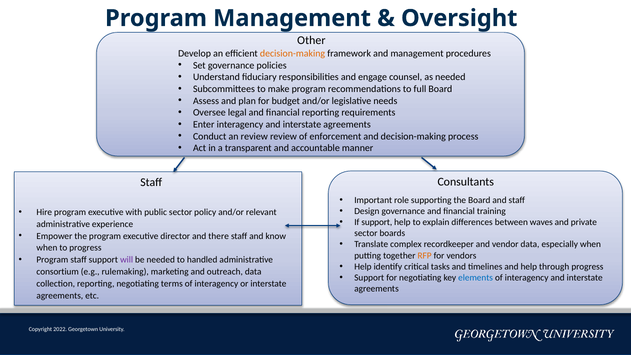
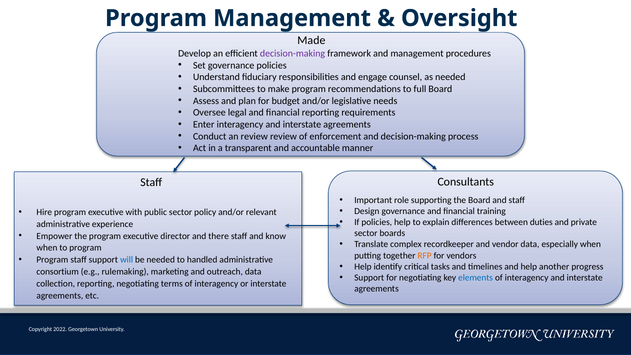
Other: Other -> Made
decision-making at (293, 53) colour: orange -> purple
If support: support -> policies
waves: waves -> duties
to progress: progress -> program
will colour: purple -> blue
through: through -> another
